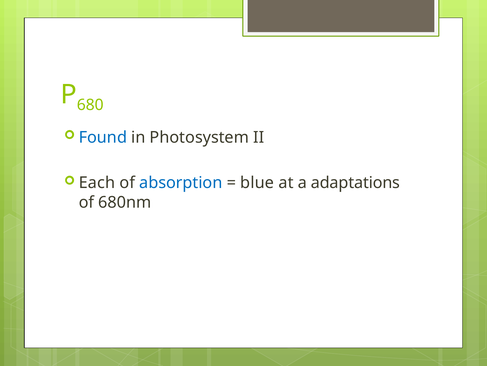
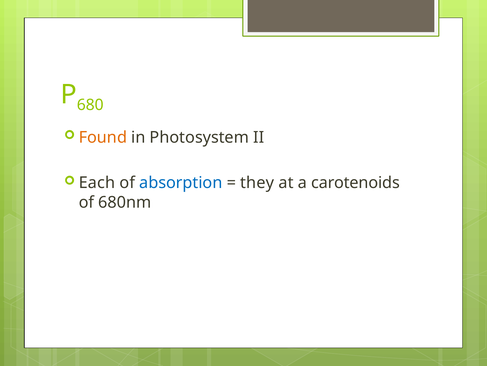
Found colour: blue -> orange
blue: blue -> they
adaptations: adaptations -> carotenoids
